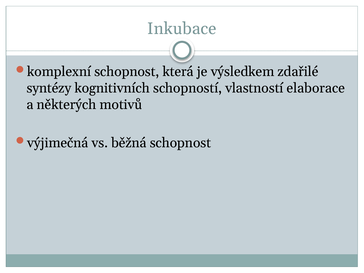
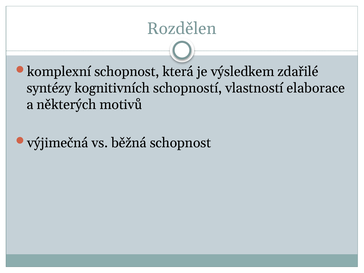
Inkubace: Inkubace -> Rozdělen
